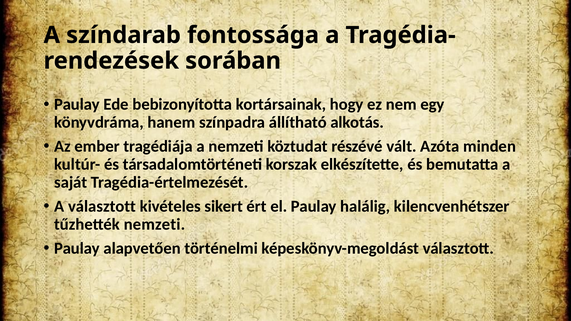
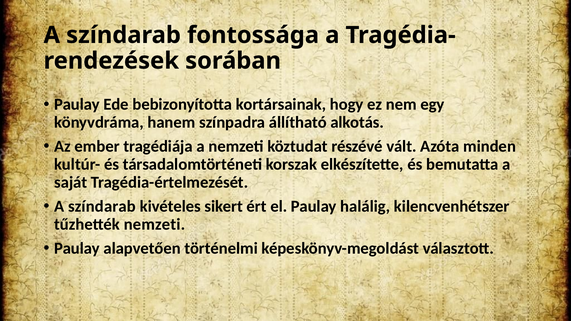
választott at (102, 206): választott -> színdarab
